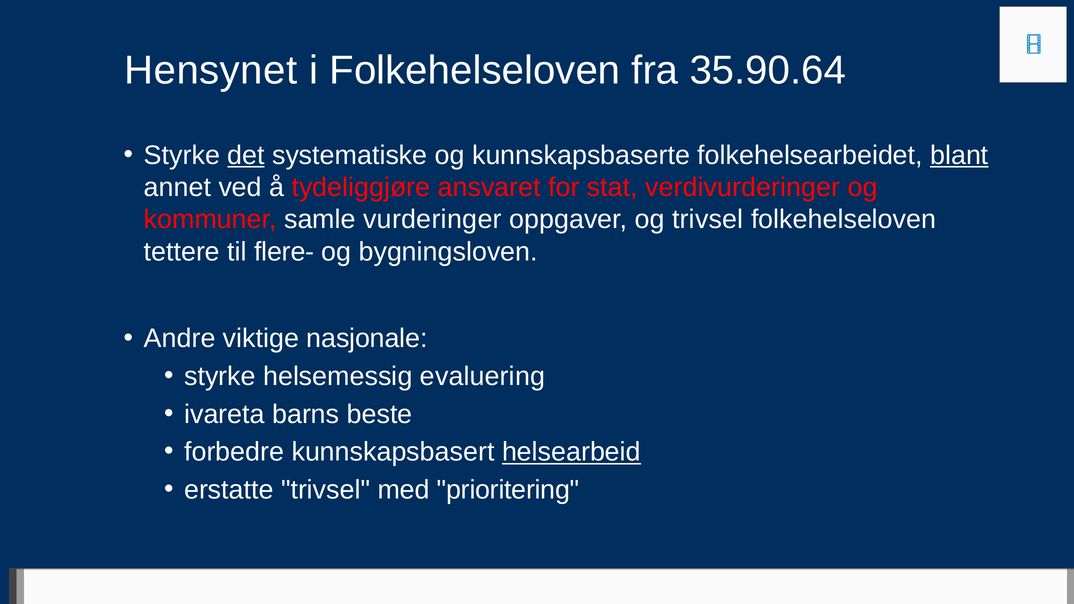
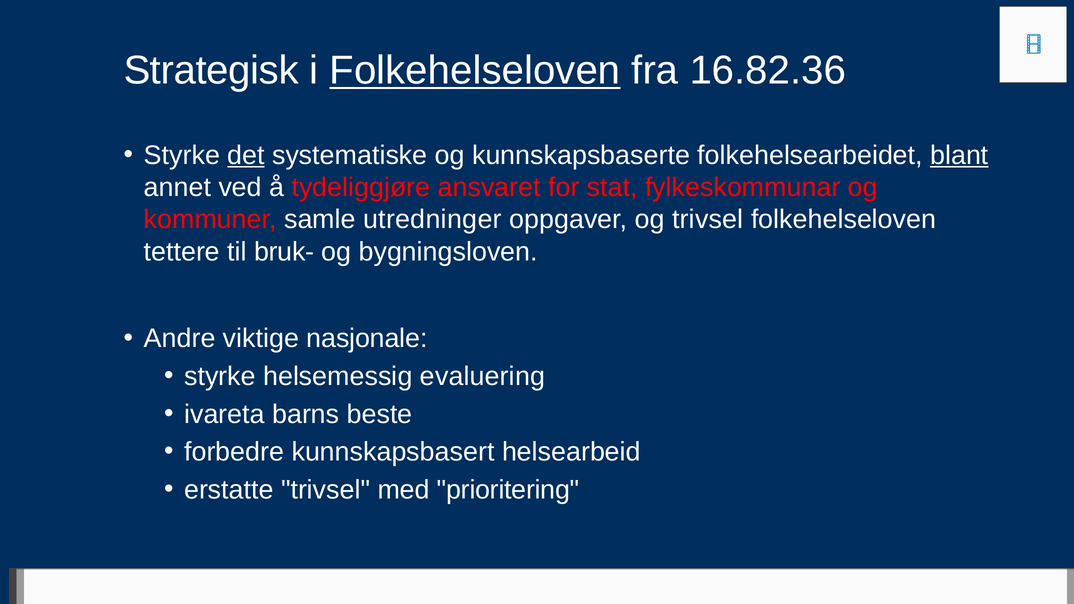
Hensynet: Hensynet -> Strategisk
Folkehelseloven at (475, 71) underline: none -> present
35.90.64: 35.90.64 -> 16.82.36
verdivurderinger: verdivurderinger -> fylkeskommunar
vurderinger: vurderinger -> utredninger
flere-: flere- -> bruk-
helsearbeid underline: present -> none
